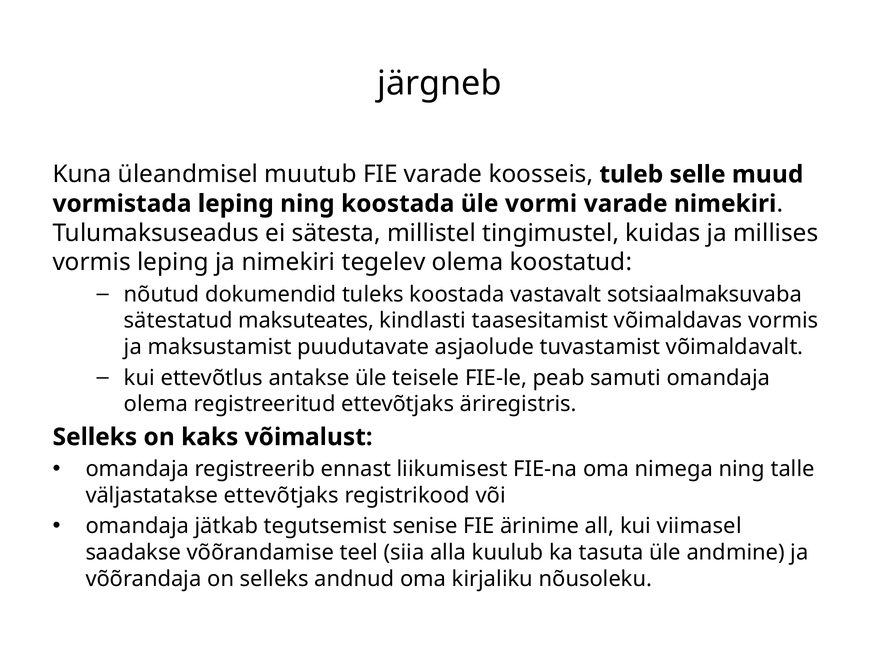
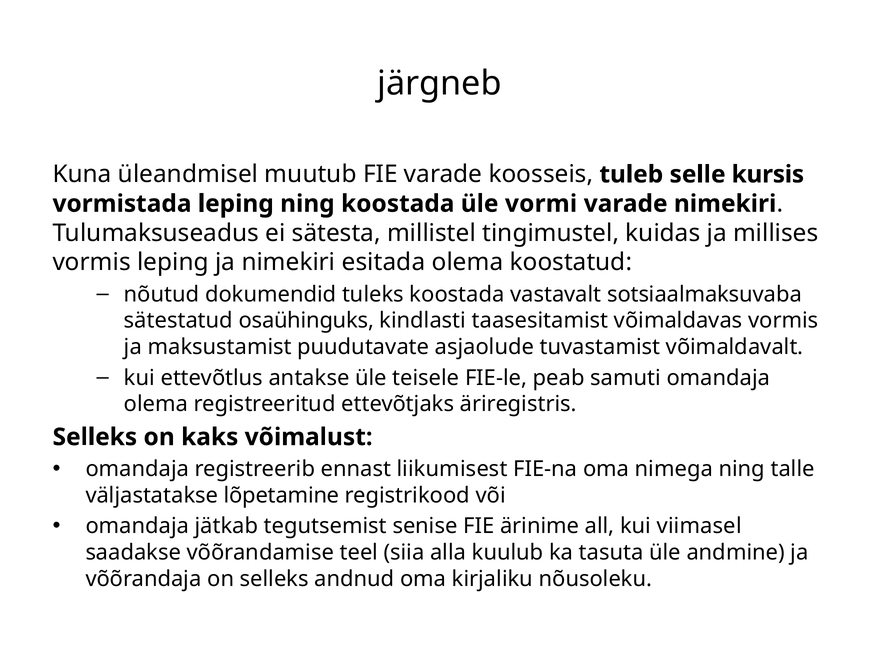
muud: muud -> kursis
tegelev: tegelev -> esitada
maksuteates: maksuteates -> osaühinguks
väljastatakse ettevõtjaks: ettevõtjaks -> lõpetamine
